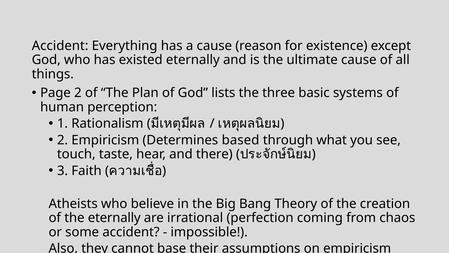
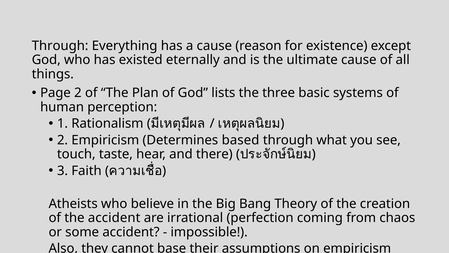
Accident at (60, 46): Accident -> Through
the eternally: eternally -> accident
